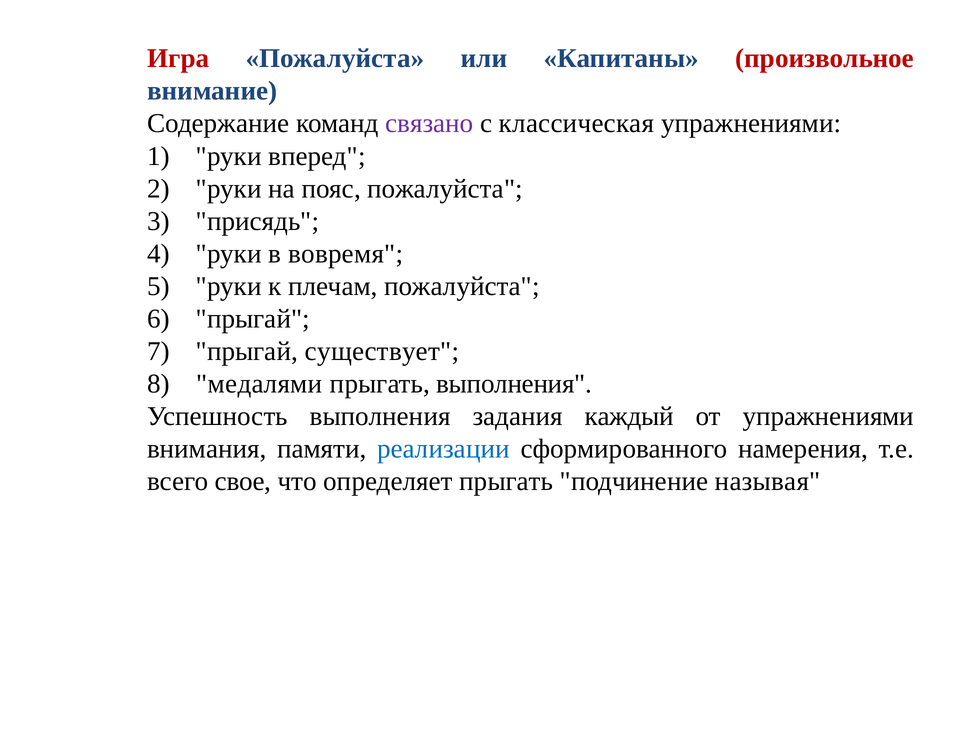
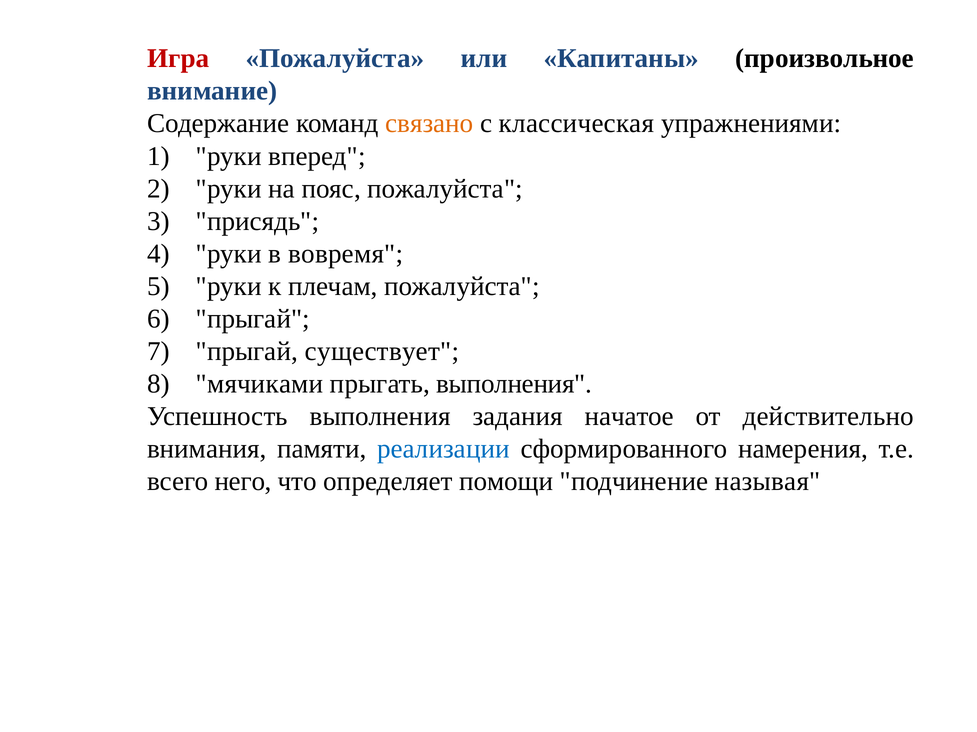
произвольное colour: red -> black
связано colour: purple -> orange
медалями: медалями -> мячиками
каждый: каждый -> начатое
от упражнениями: упражнениями -> действительно
свое: свое -> него
определяет прыгать: прыгать -> помощи
